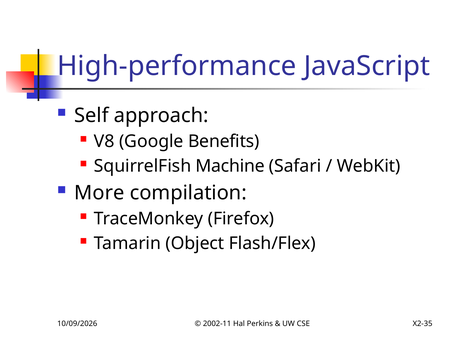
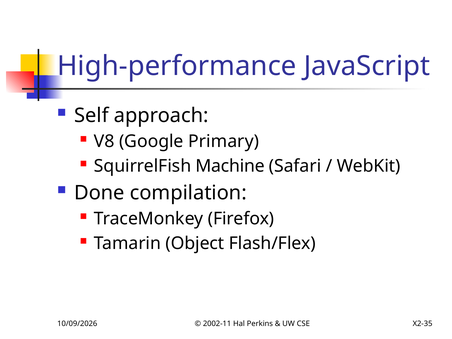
Benefits: Benefits -> Primary
More: More -> Done
